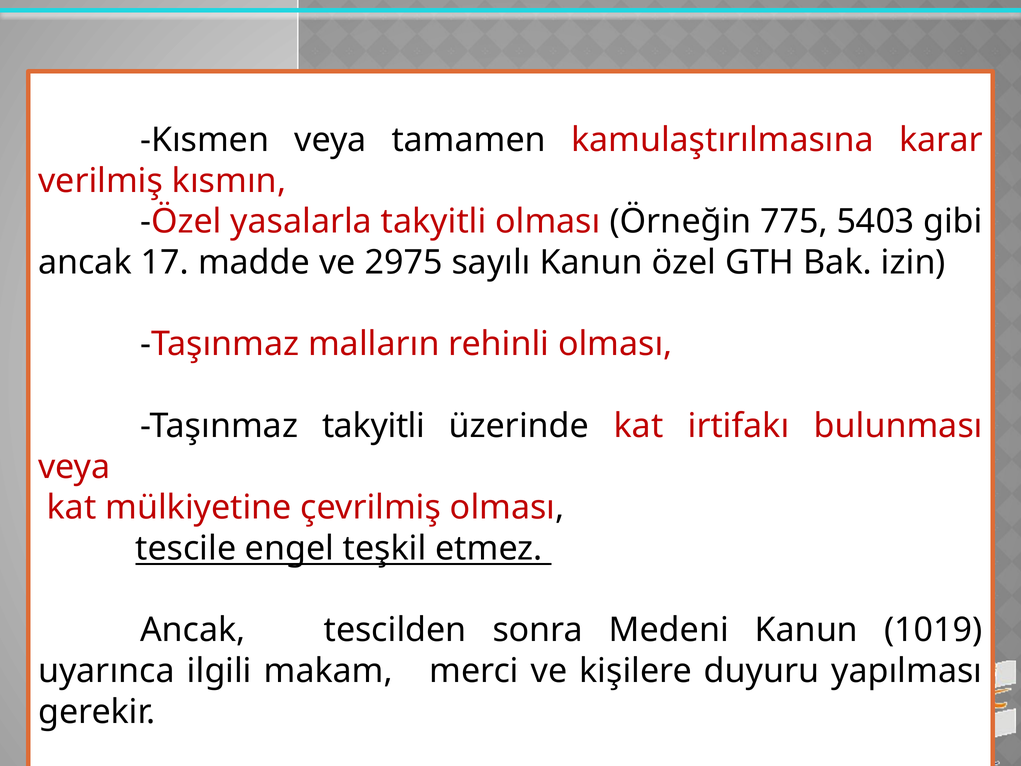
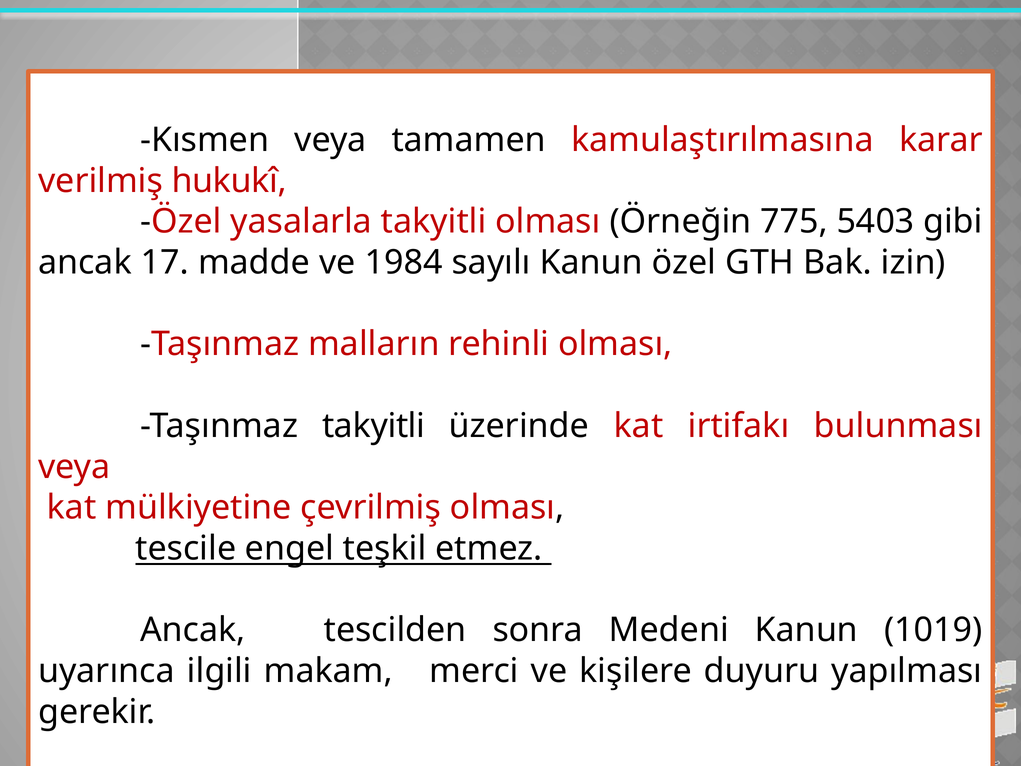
kısmın: kısmın -> hukukî
2975: 2975 -> 1984
